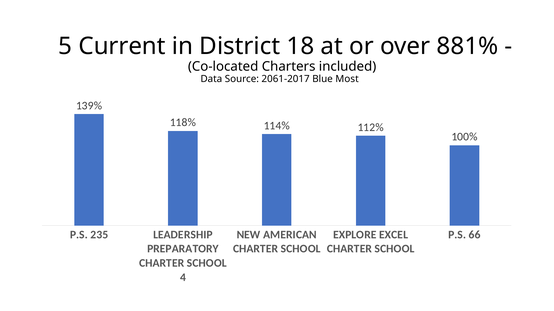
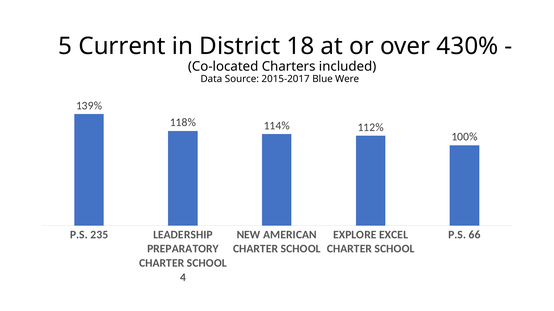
881%: 881% -> 430%
2061-2017: 2061-2017 -> 2015-2017
Most: Most -> Were
